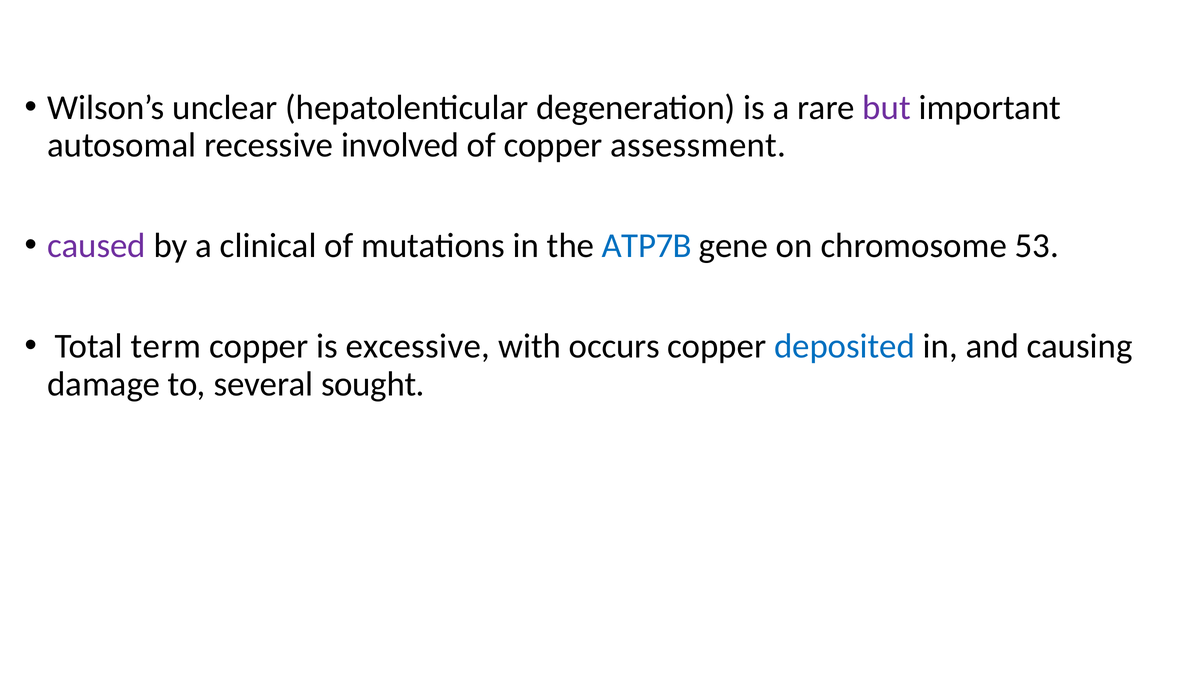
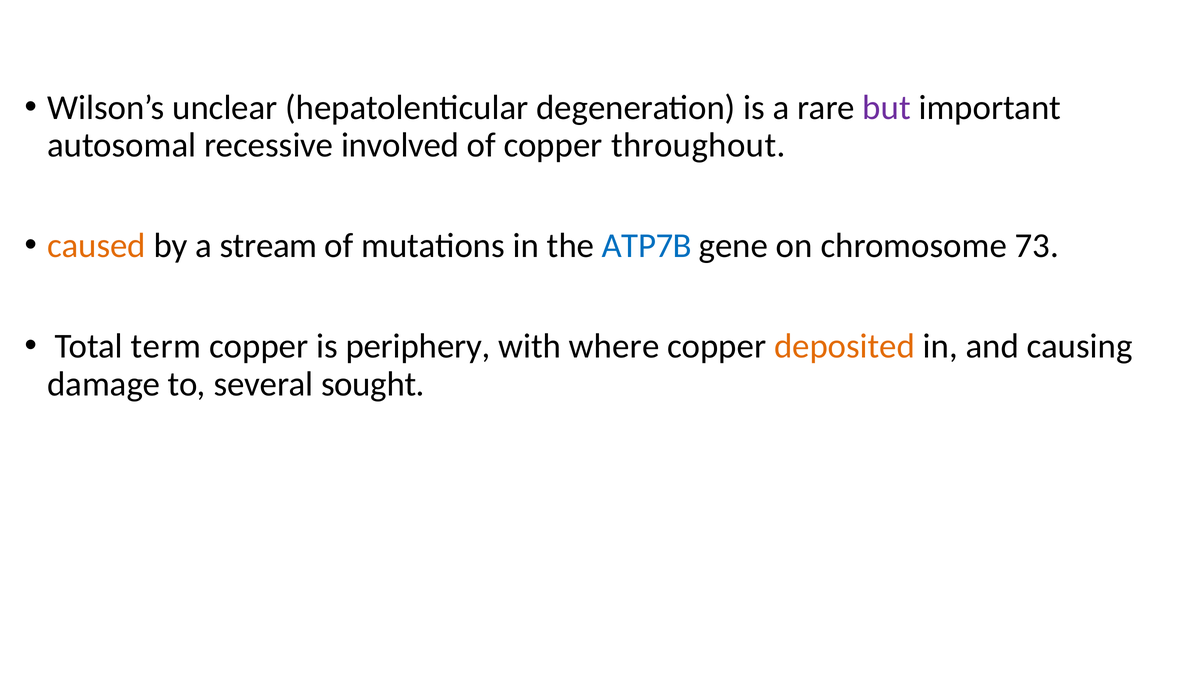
assessment: assessment -> throughout
caused colour: purple -> orange
clinical: clinical -> stream
53: 53 -> 73
excessive: excessive -> periphery
occurs: occurs -> where
deposited colour: blue -> orange
